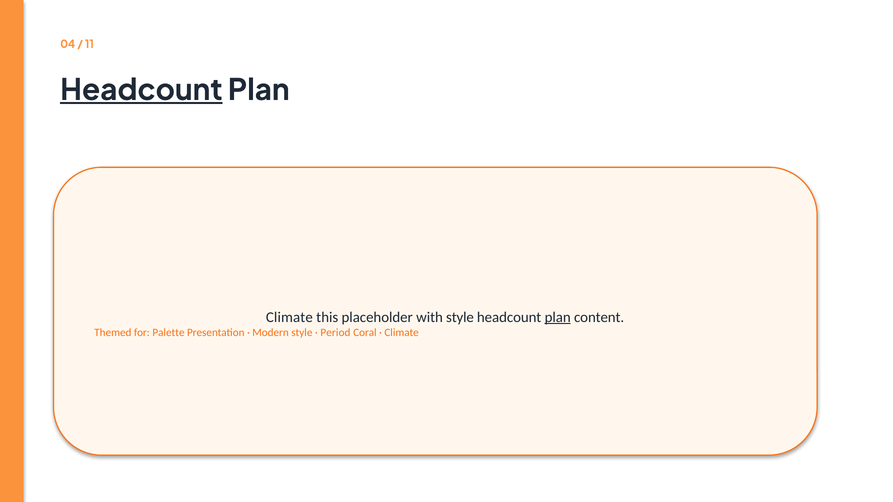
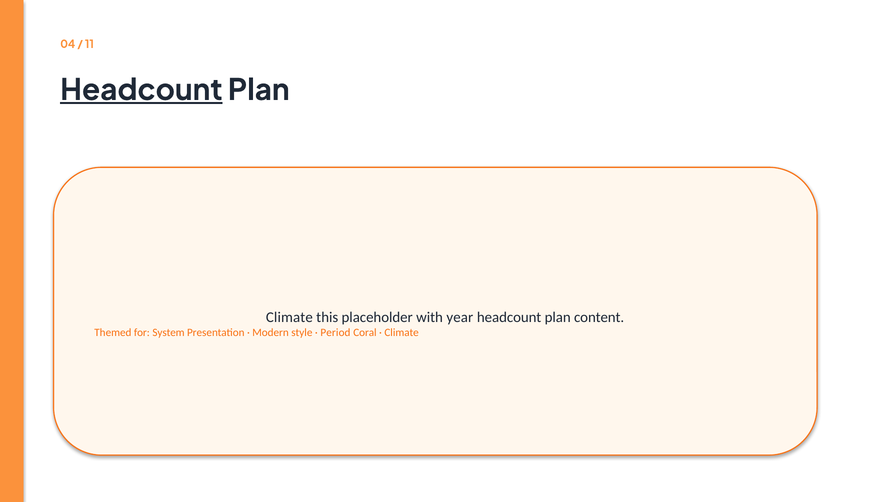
with style: style -> year
plan at (558, 317) underline: present -> none
Palette: Palette -> System
